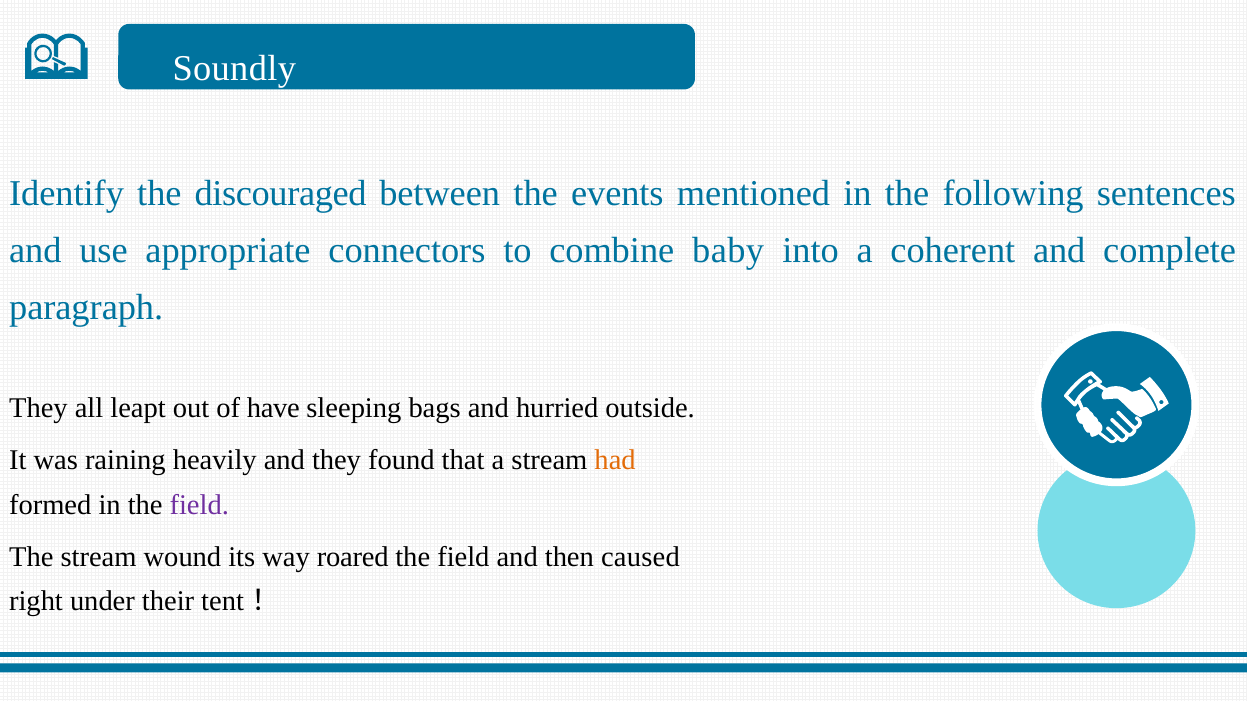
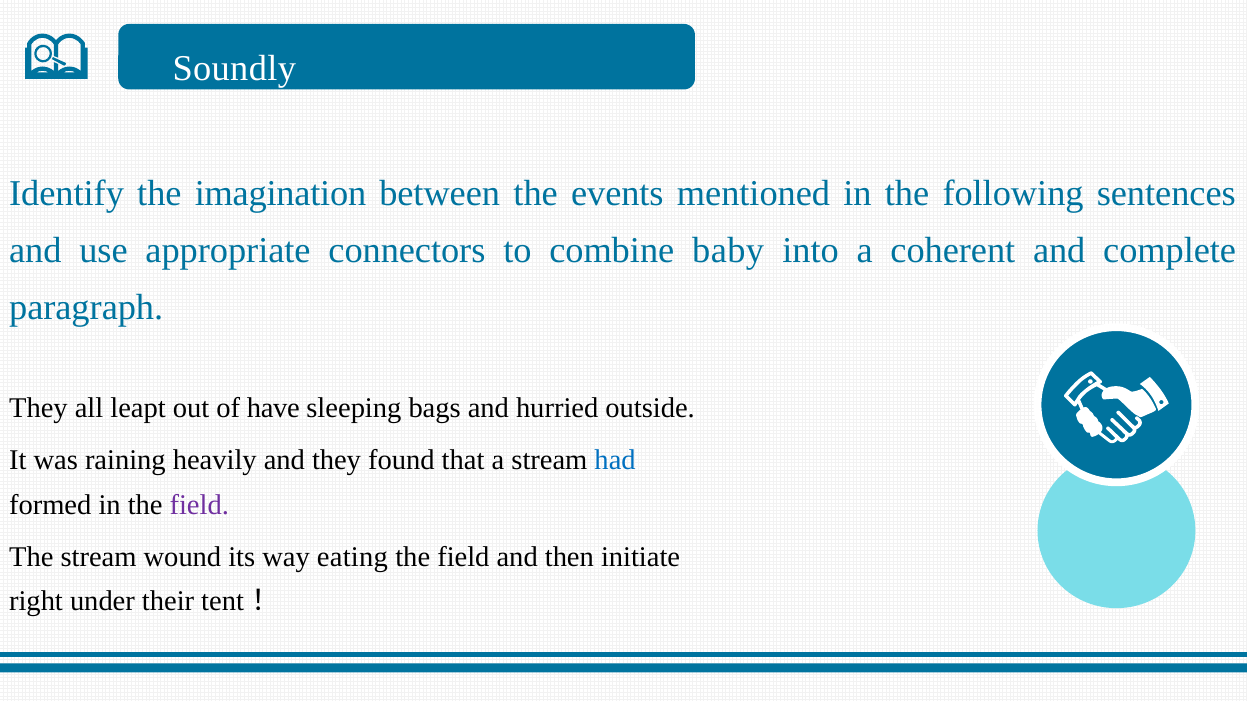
discouraged: discouraged -> imagination
had colour: orange -> blue
roared: roared -> eating
caused: caused -> initiate
